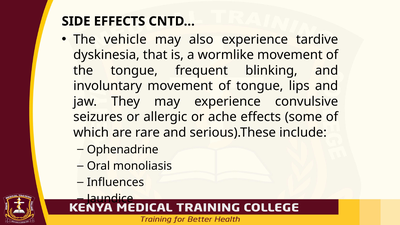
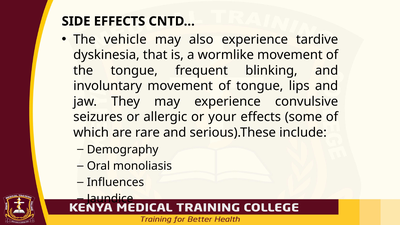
ache: ache -> your
Ophenadrine: Ophenadrine -> Demography
